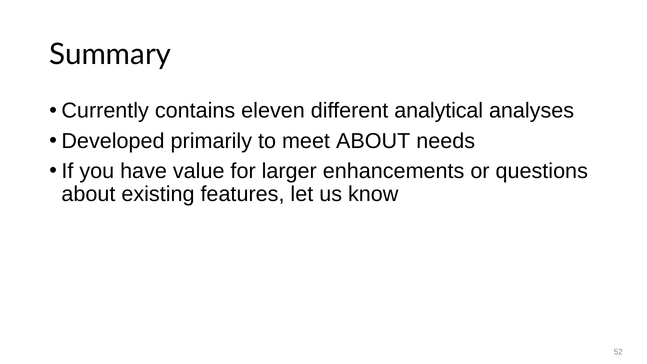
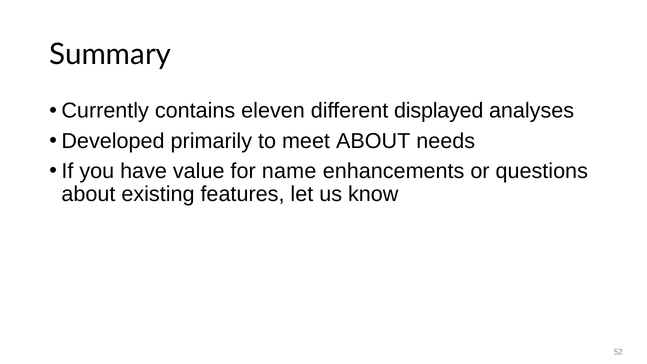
analytical: analytical -> displayed
larger: larger -> name
